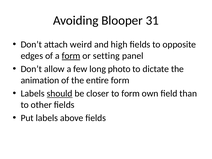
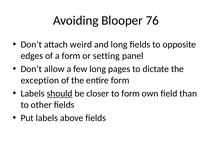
31: 31 -> 76
and high: high -> long
form at (71, 56) underline: present -> none
photo: photo -> pages
animation: animation -> exception
